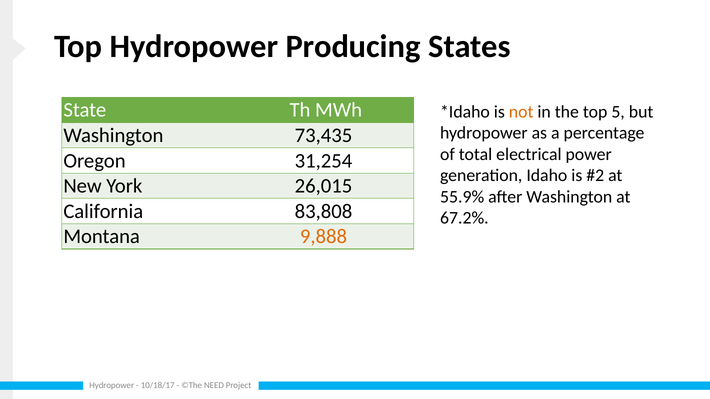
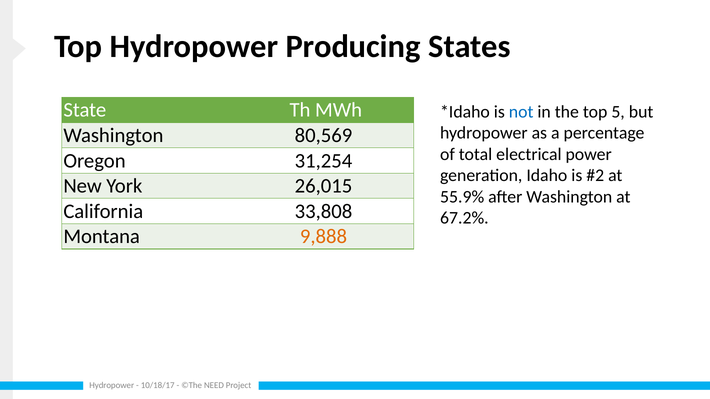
not colour: orange -> blue
73,435: 73,435 -> 80,569
83,808: 83,808 -> 33,808
